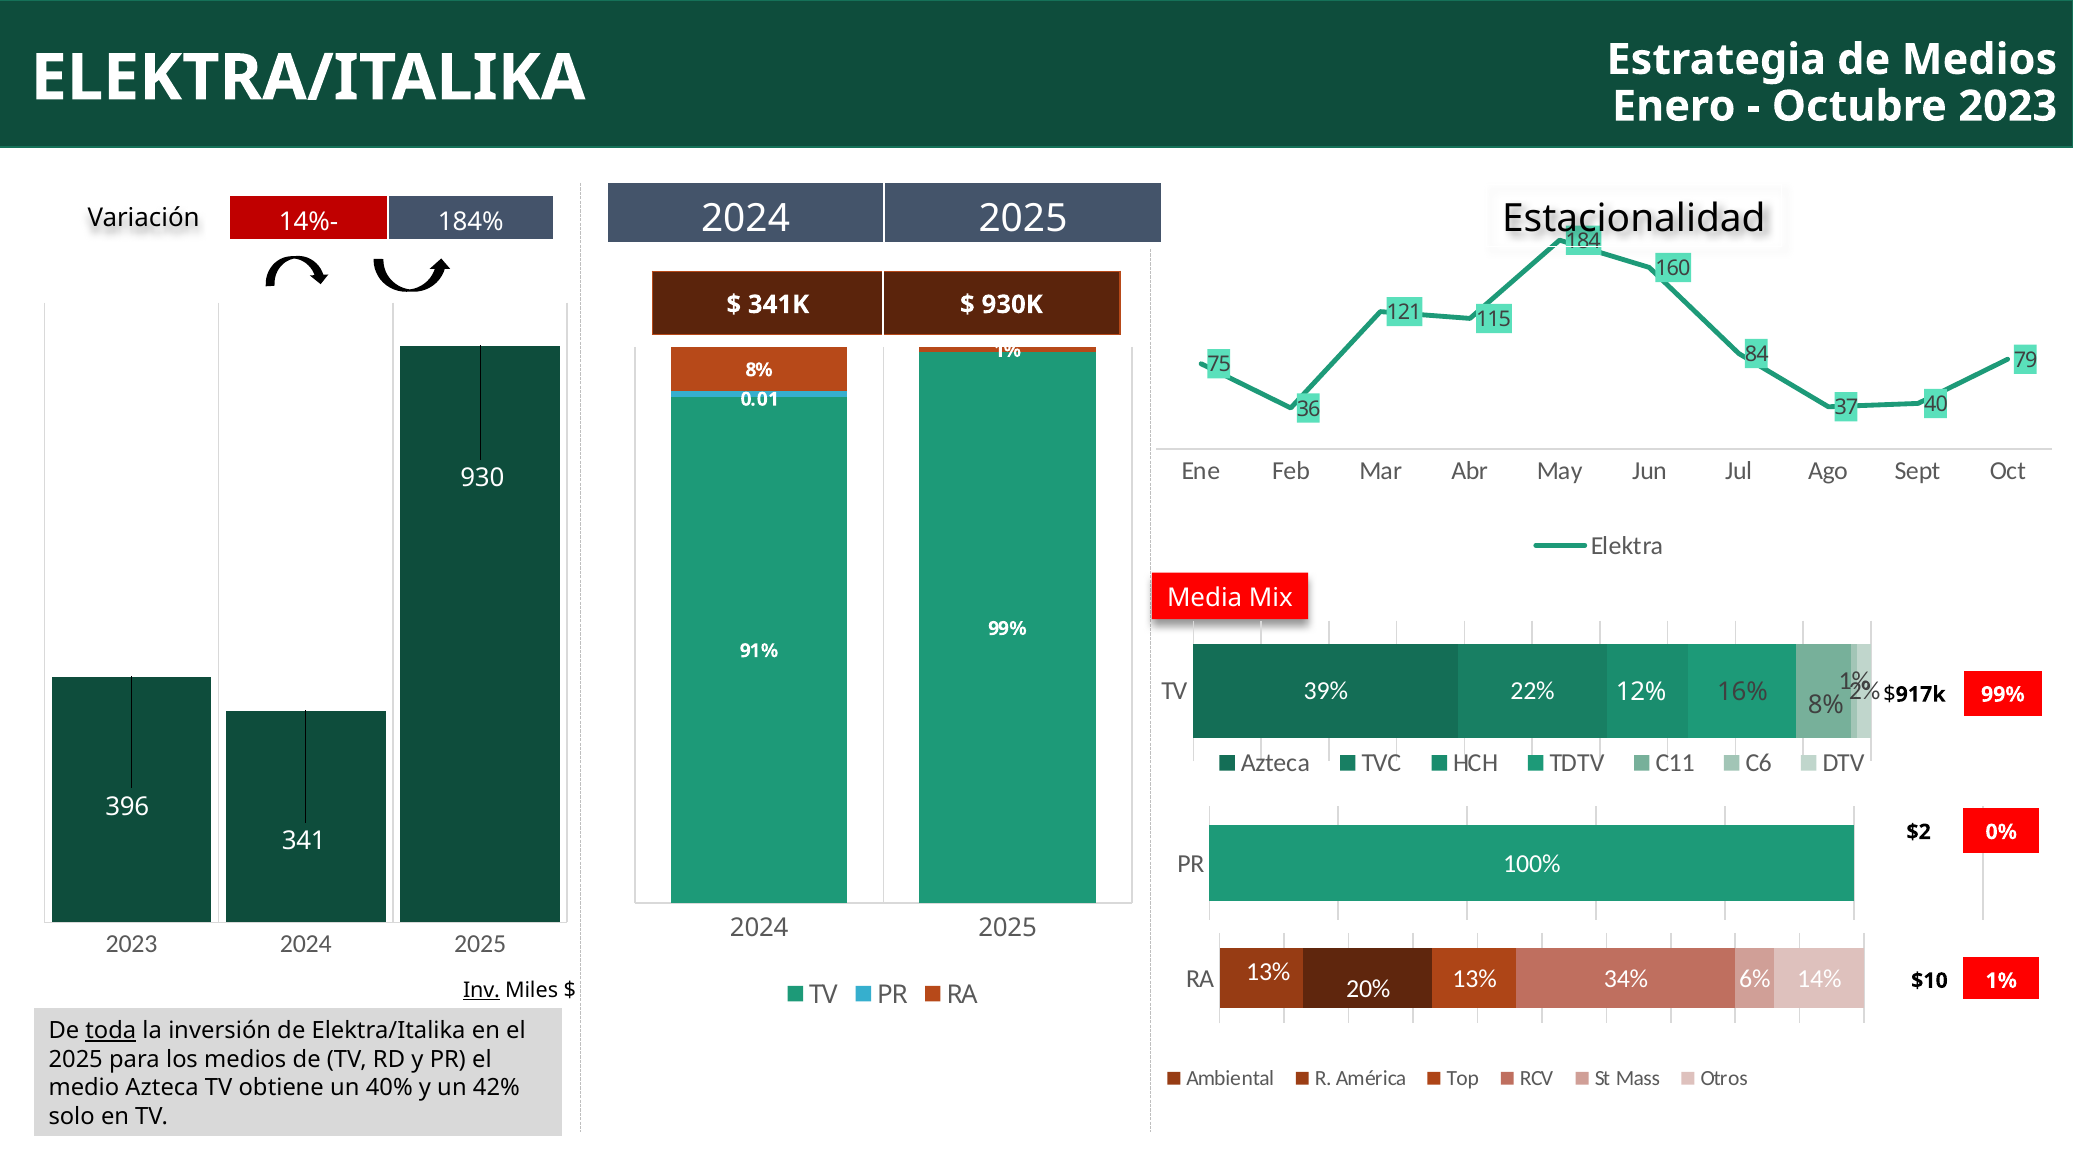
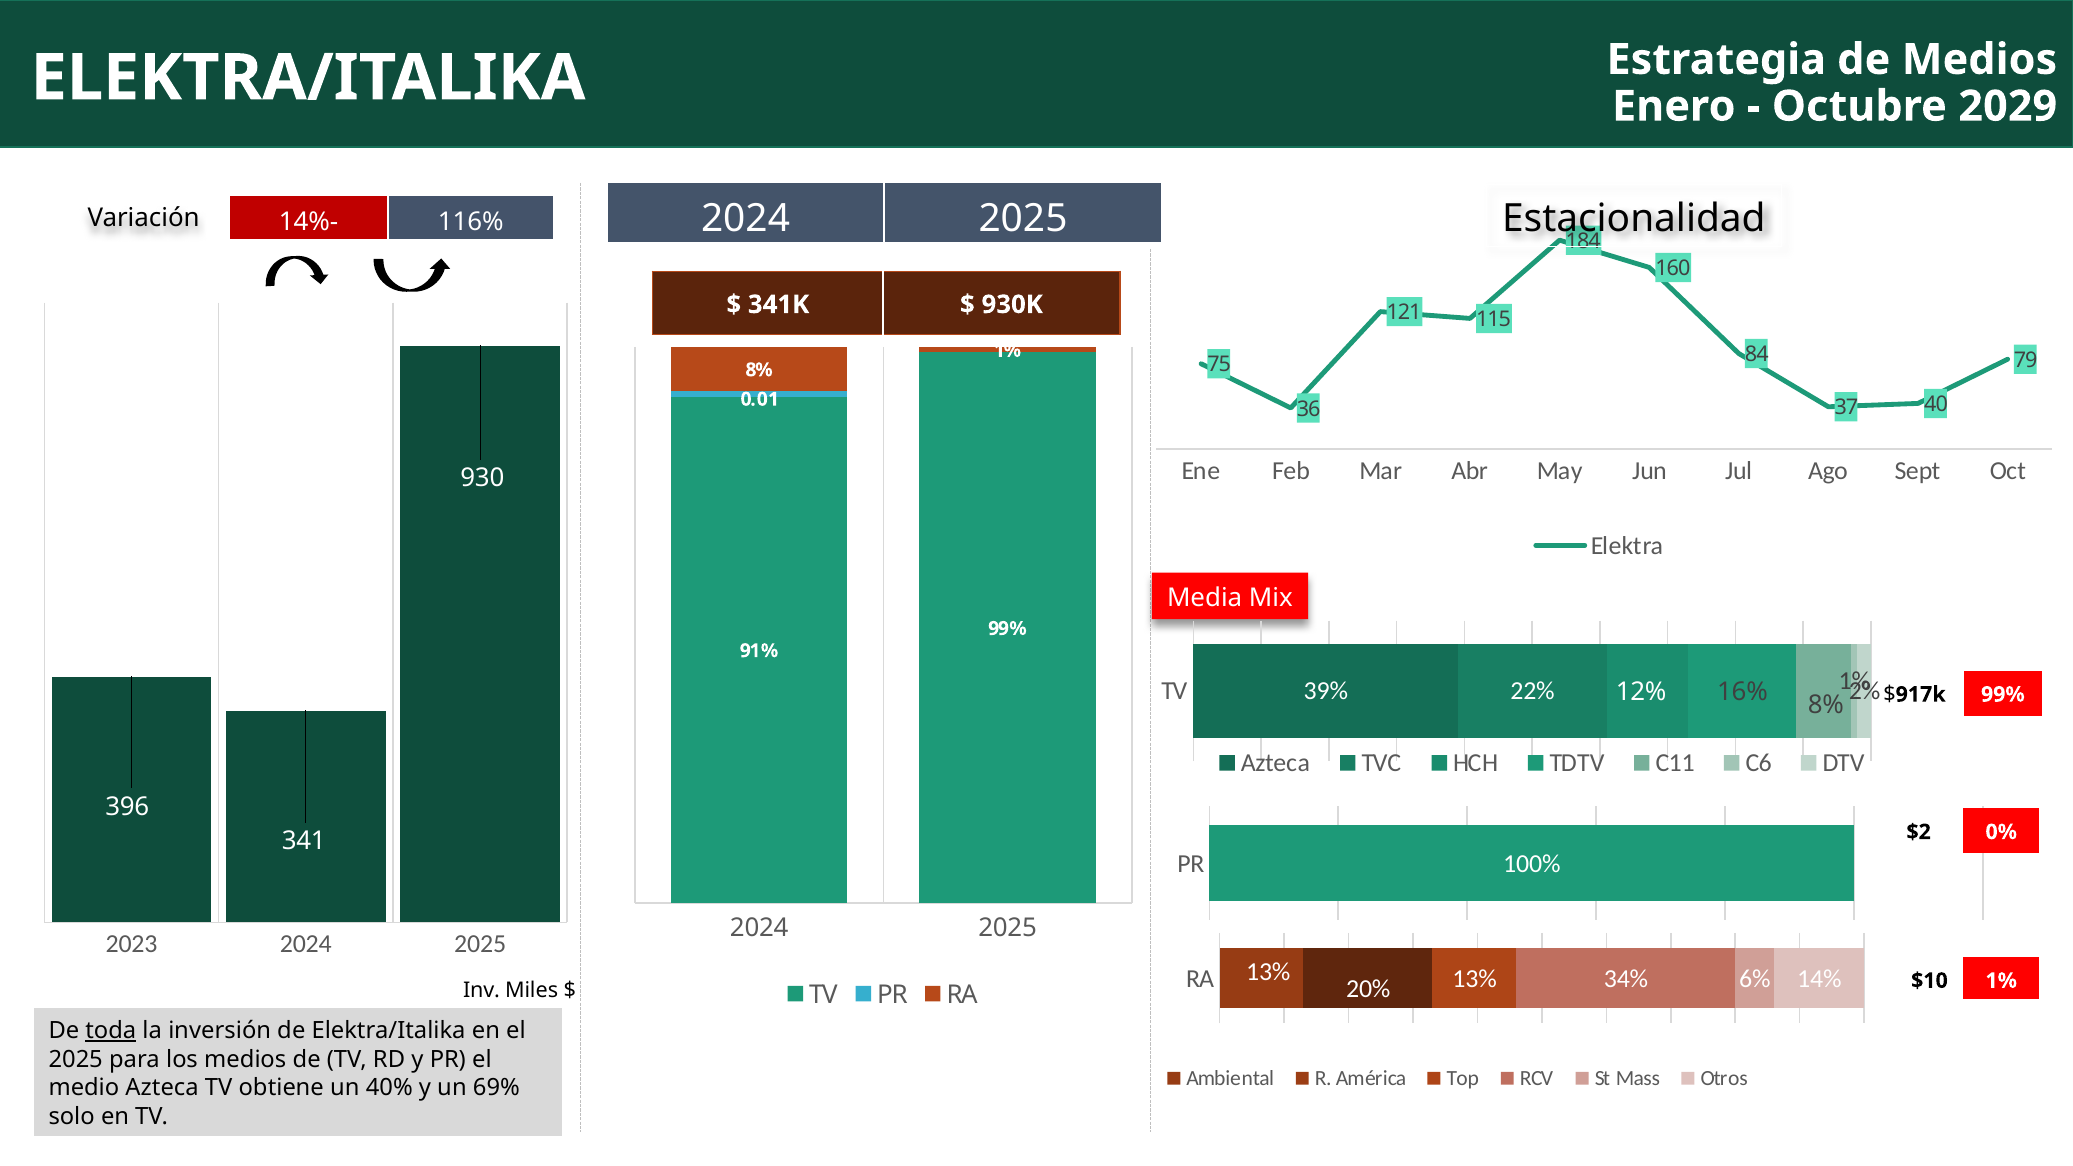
Octubre 2023: 2023 -> 2029
184%: 184% -> 116%
Inv underline: present -> none
42%: 42% -> 69%
